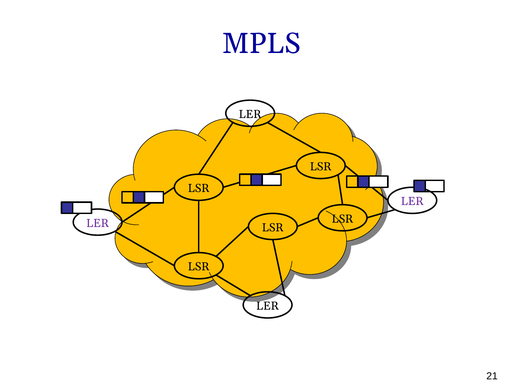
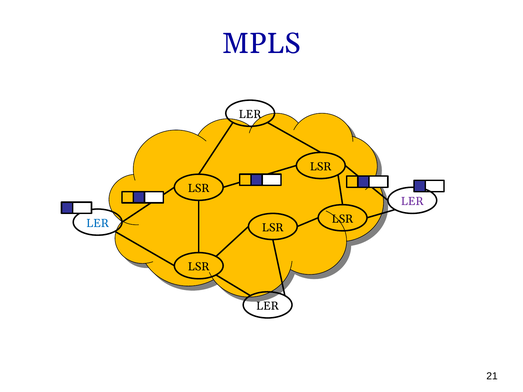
LER at (98, 223) colour: purple -> blue
